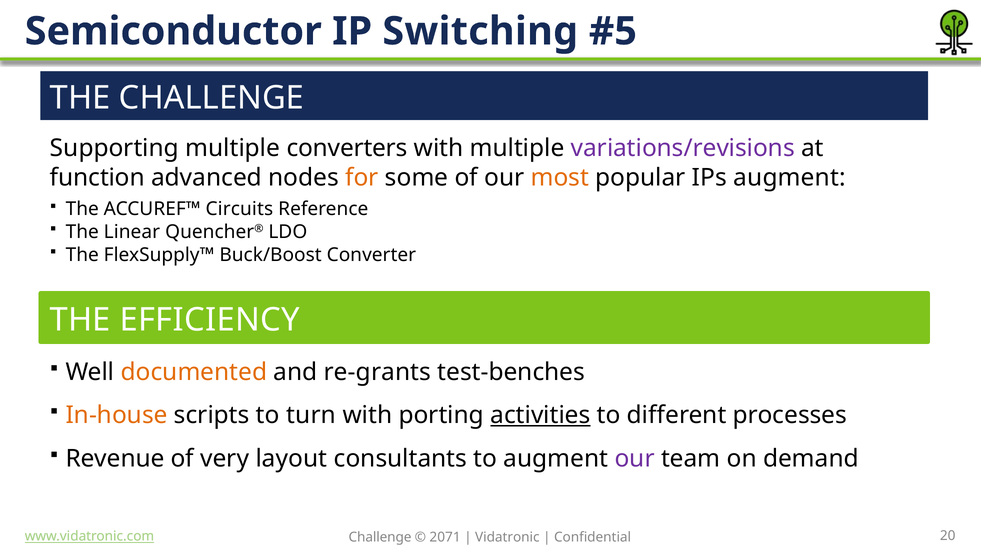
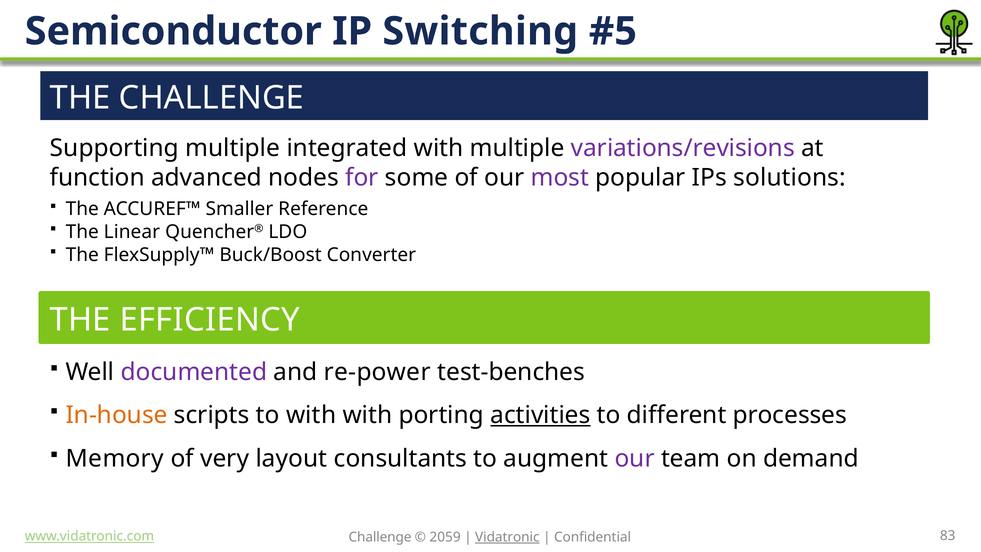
converters: converters -> integrated
for colour: orange -> purple
most colour: orange -> purple
IPs augment: augment -> solutions
Circuits: Circuits -> Smaller
documented colour: orange -> purple
re-grants: re-grants -> re-power
to turn: turn -> with
Revenue: Revenue -> Memory
2071: 2071 -> 2059
Vidatronic underline: none -> present
20: 20 -> 83
